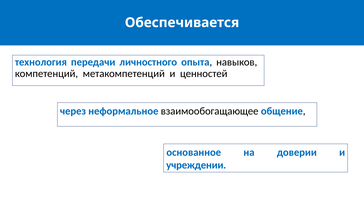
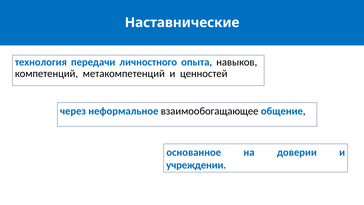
Обеспечивается: Обеспечивается -> Наставнические
